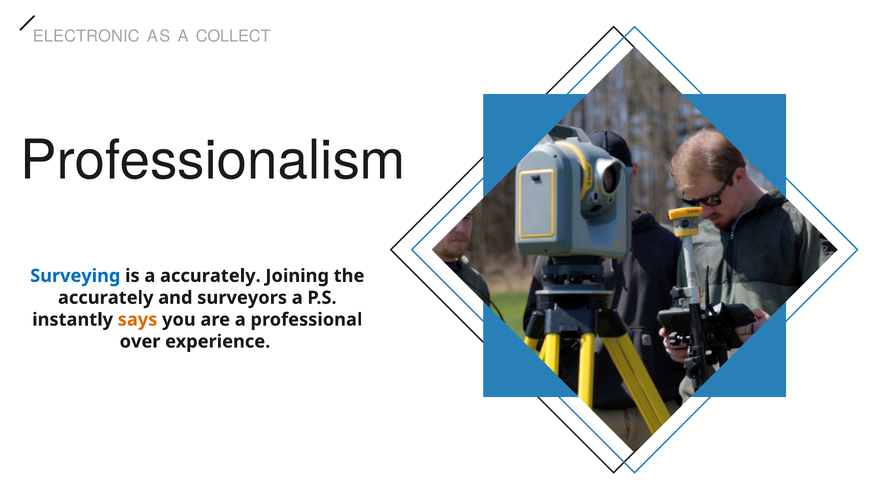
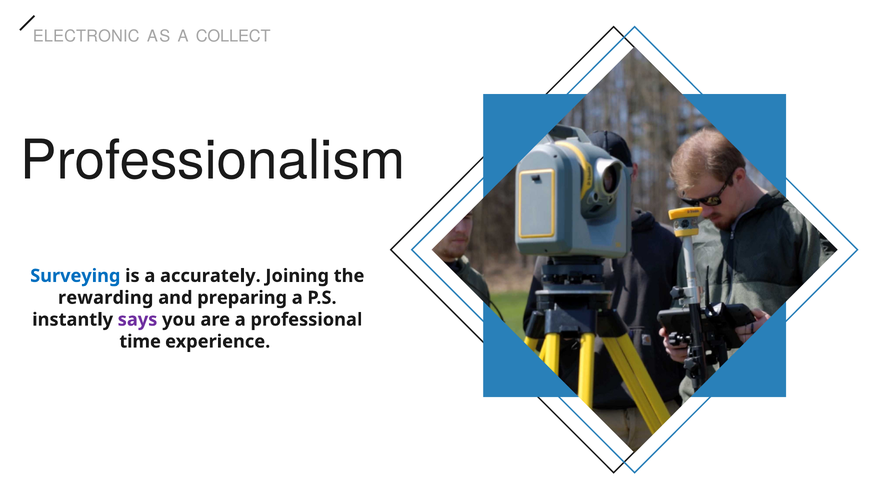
accurately at (106, 298): accurately -> rewarding
surveyors: surveyors -> preparing
says colour: orange -> purple
over: over -> time
